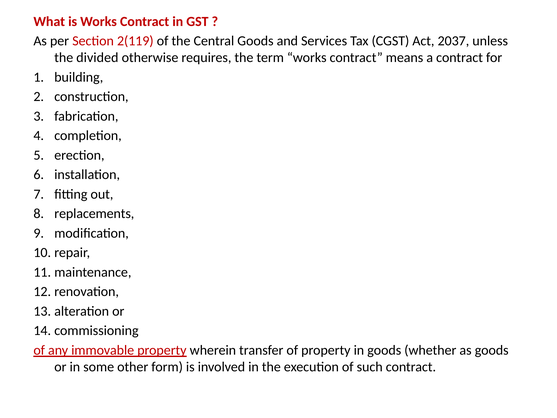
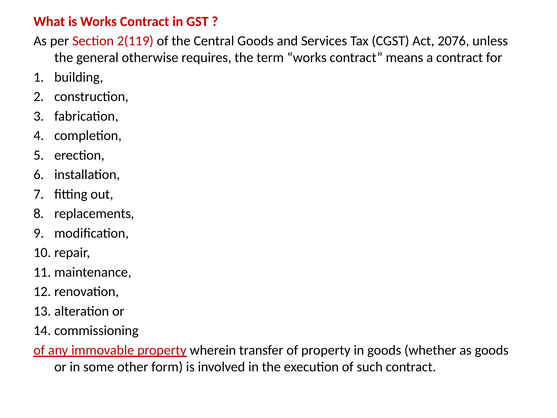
2037: 2037 -> 2076
divided: divided -> general
